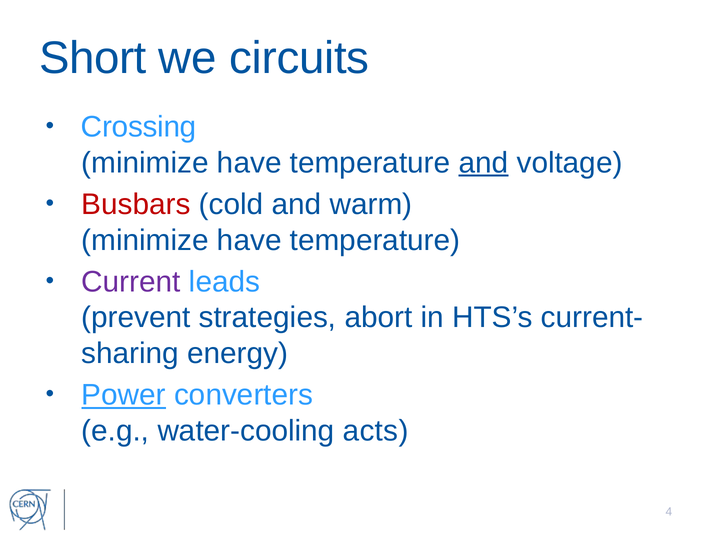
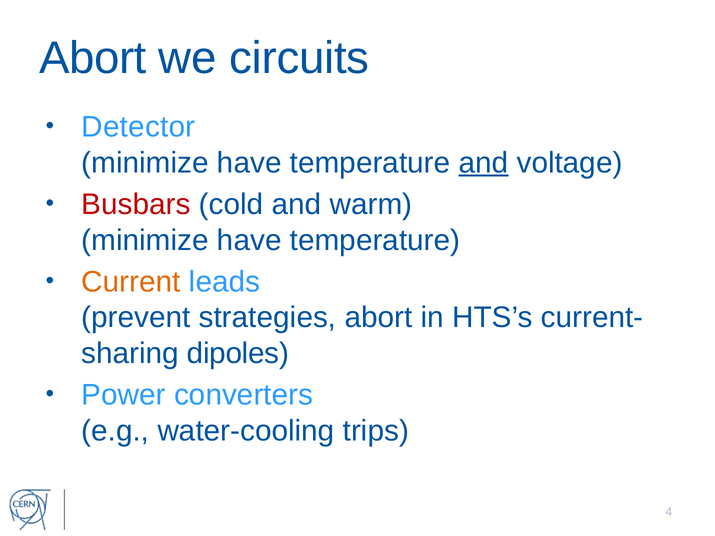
Short at (93, 58): Short -> Abort
Crossing: Crossing -> Detector
Current colour: purple -> orange
energy: energy -> dipoles
Power underline: present -> none
acts: acts -> trips
